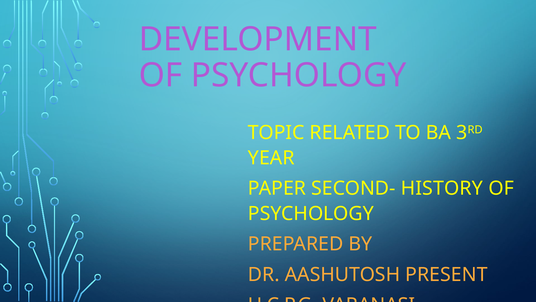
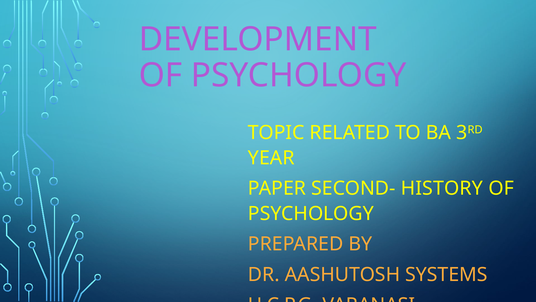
PRESENT: PRESENT -> SYSTEMS
